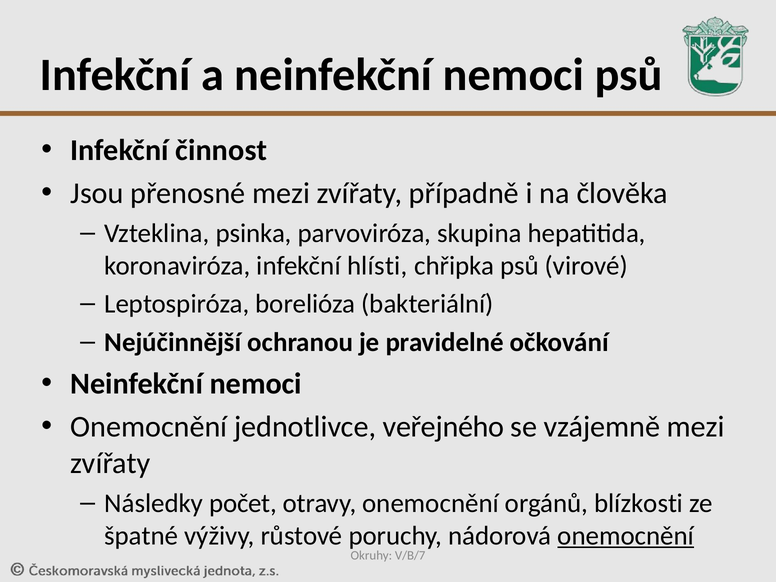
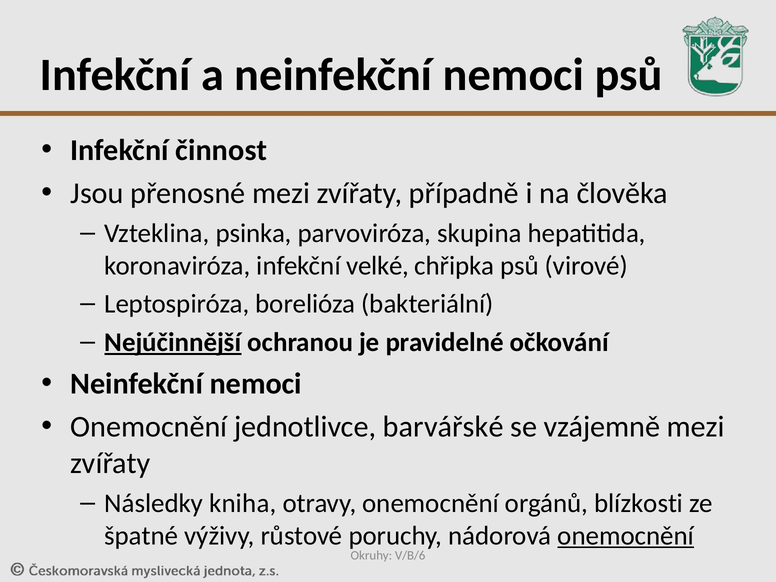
hlísti: hlísti -> velké
Nejúčinnější underline: none -> present
veřejného: veřejného -> barvářské
počet: počet -> kniha
V/B/7: V/B/7 -> V/B/6
